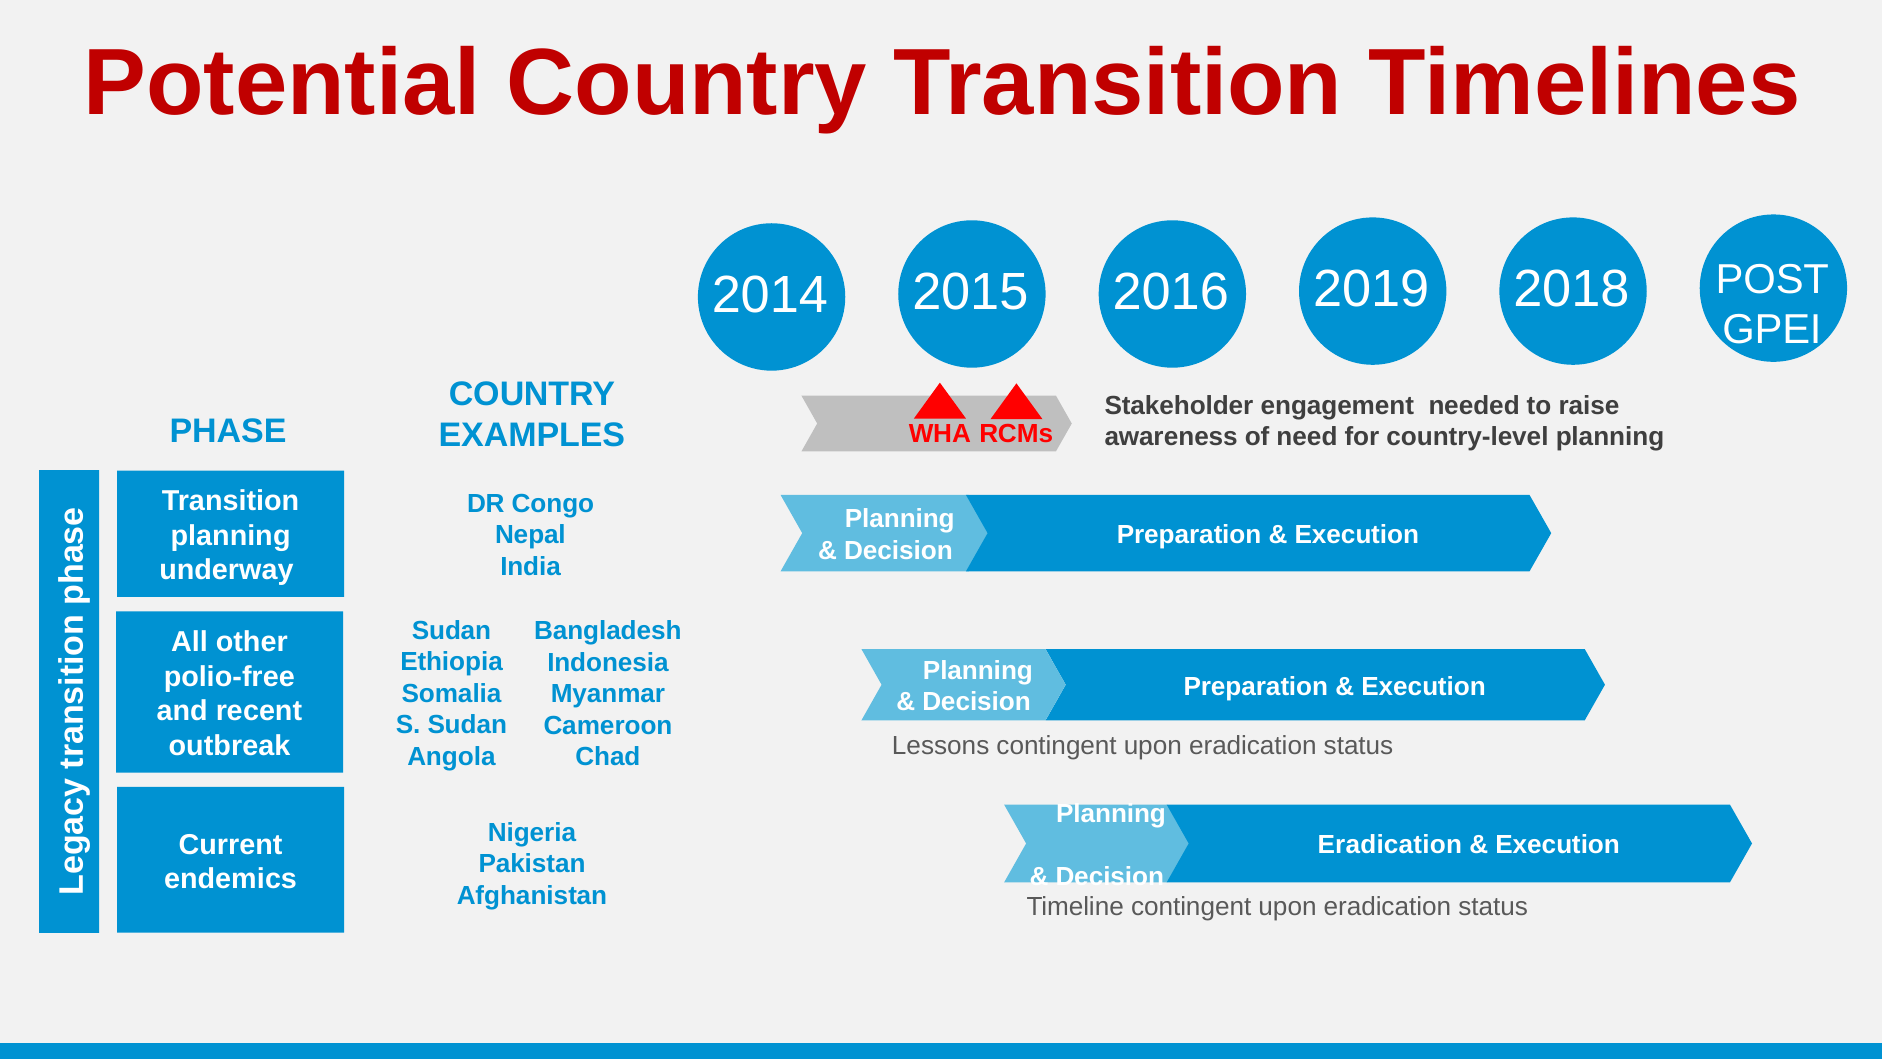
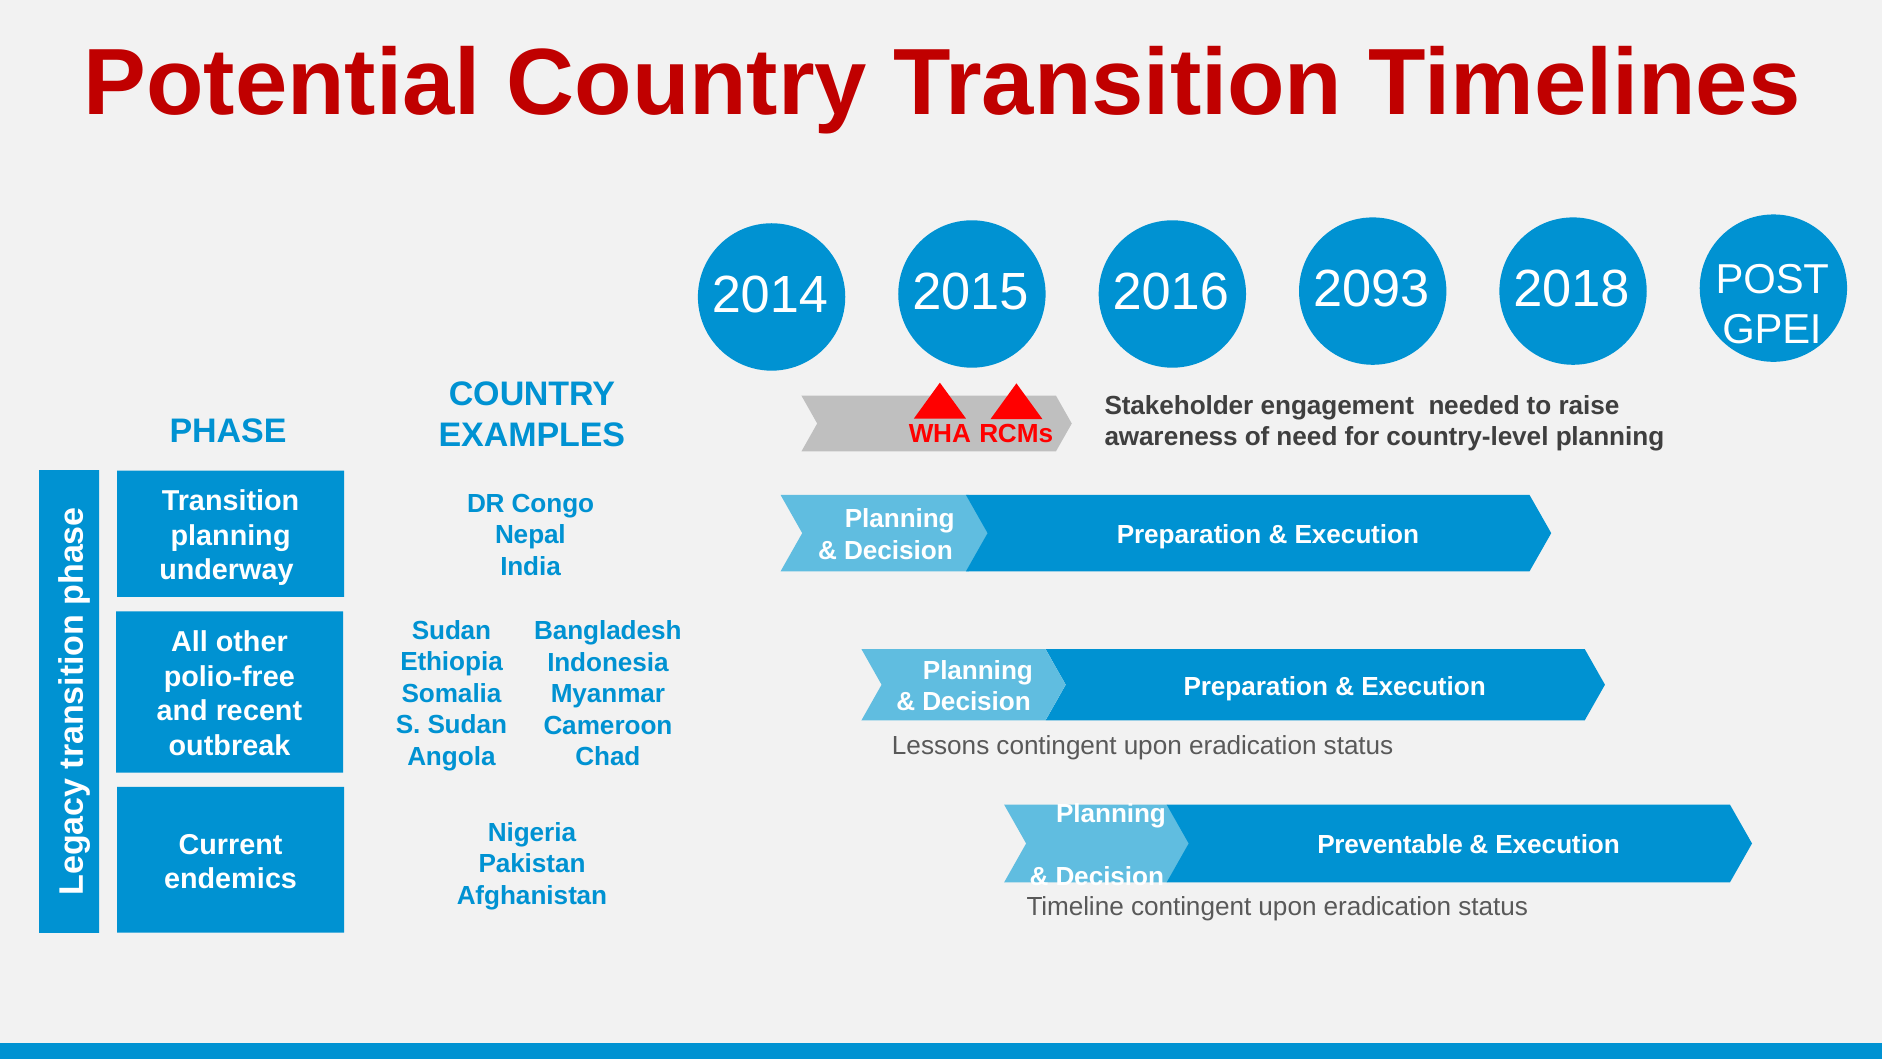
2019: 2019 -> 2093
Eradication at (1390, 845): Eradication -> Preventable
